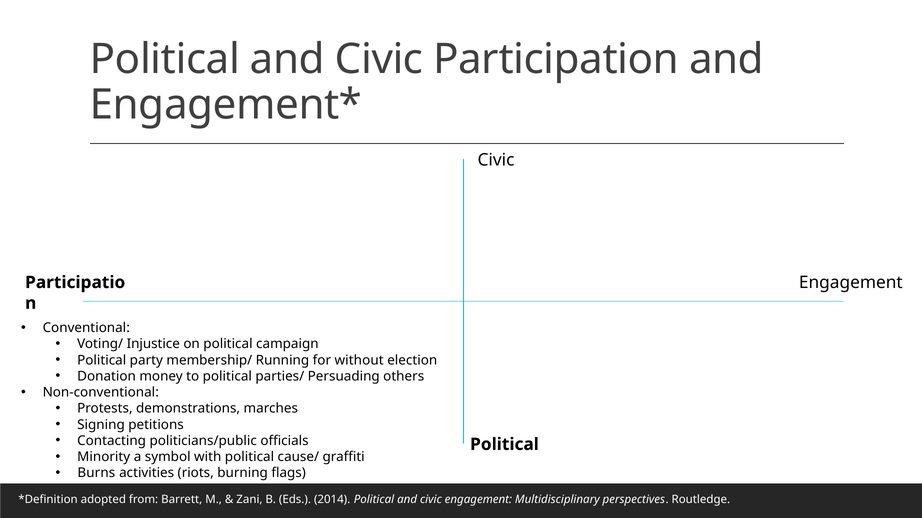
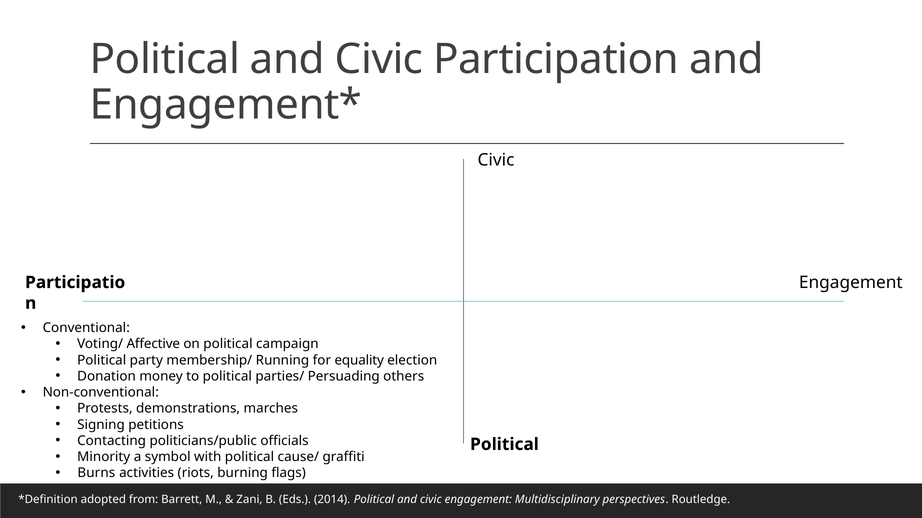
Injustice: Injustice -> Affective
without: without -> equality
